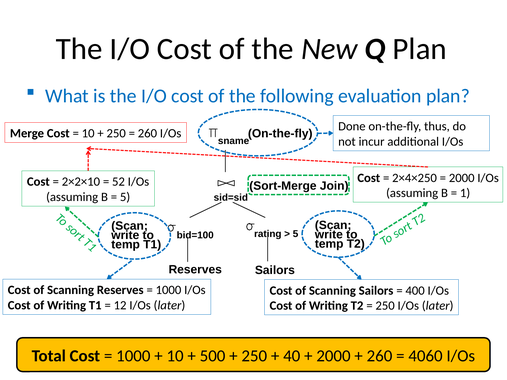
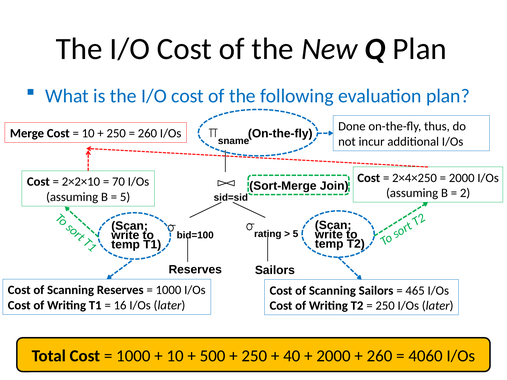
52: 52 -> 70
1 at (465, 193): 1 -> 2
400: 400 -> 465
12: 12 -> 16
